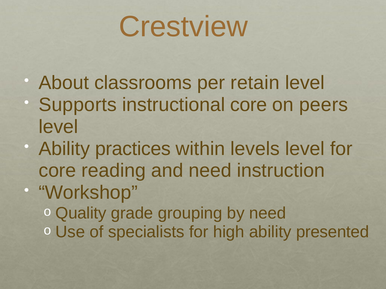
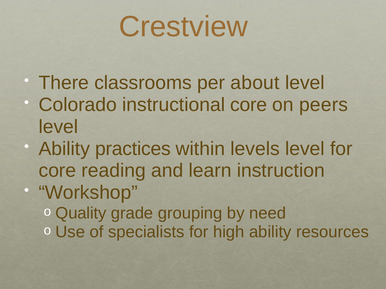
About: About -> There
retain: retain -> about
Supports: Supports -> Colorado
and need: need -> learn
presented: presented -> resources
